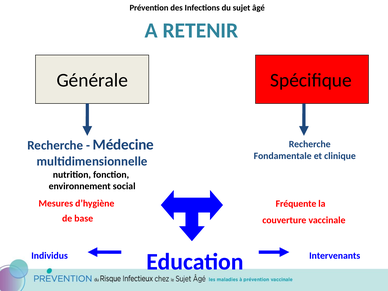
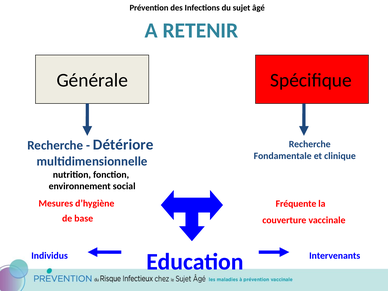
Médecine: Médecine -> Détériore
